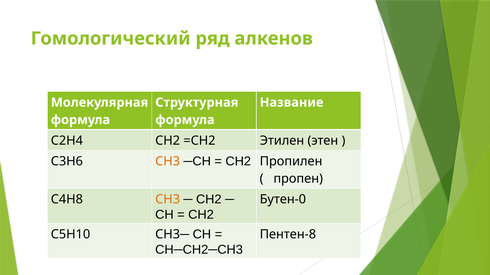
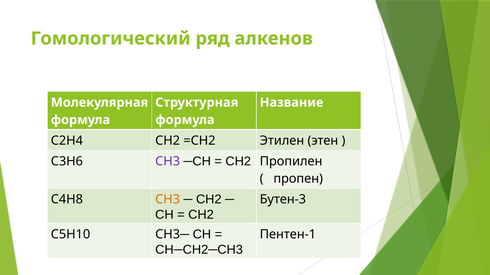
CH3 at (168, 162) colour: orange -> purple
Бутен-0: Бутен-0 -> Бутен-3
Пентен-8: Пентен-8 -> Пентен-1
